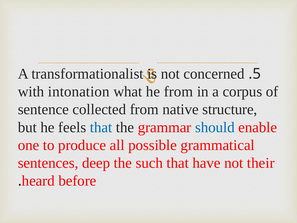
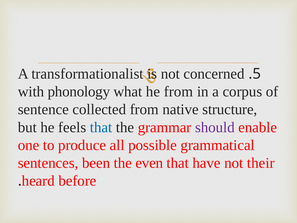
intonation: intonation -> phonology
should colour: blue -> purple
deep: deep -> been
such: such -> even
